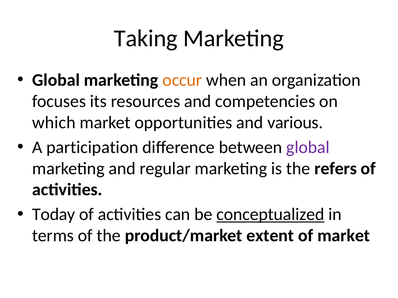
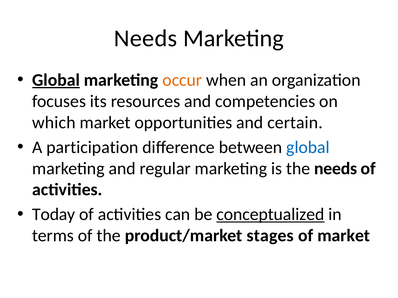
Taking at (146, 39): Taking -> Needs
Global at (56, 80) underline: none -> present
various: various -> certain
global at (308, 147) colour: purple -> blue
the refers: refers -> needs
extent: extent -> stages
